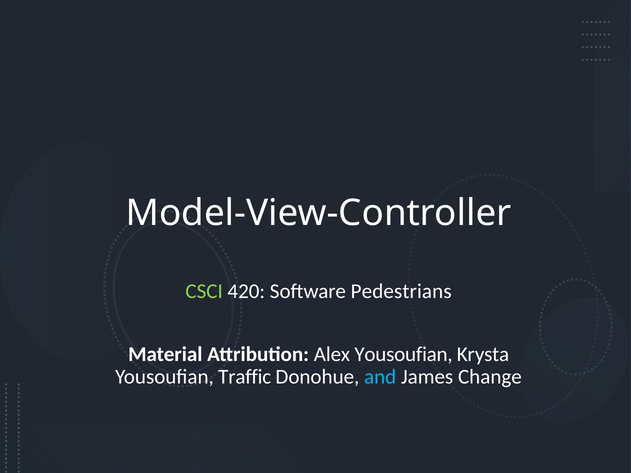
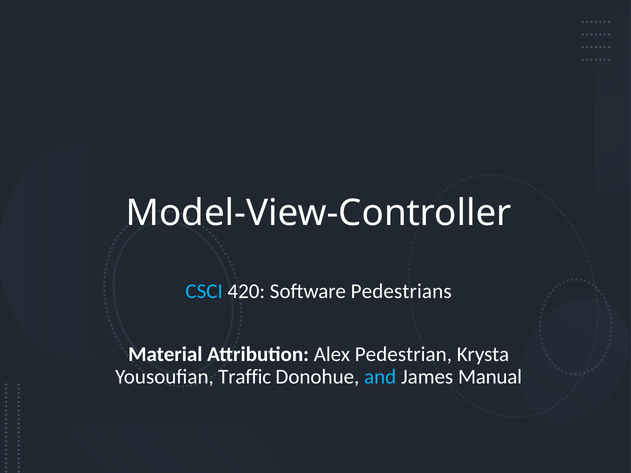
CSCI colour: light green -> light blue
Alex Yousoufian: Yousoufian -> Pedestrian
Change: Change -> Manual
